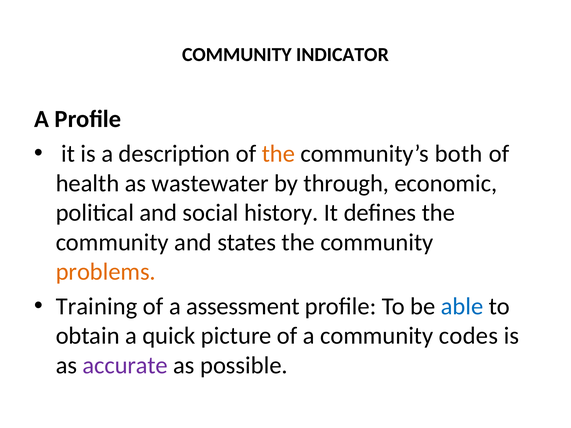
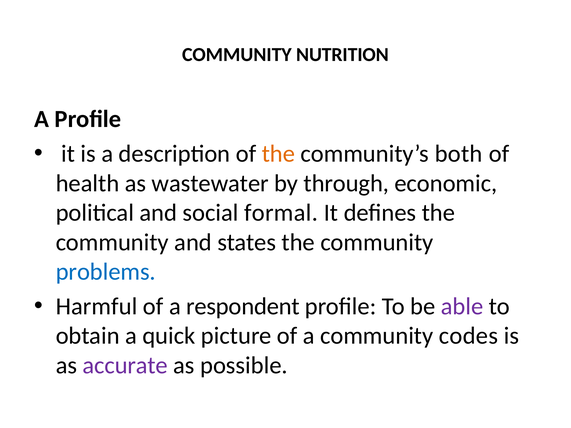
INDICATOR: INDICATOR -> NUTRITION
history: history -> formal
problems colour: orange -> blue
Training: Training -> Harmful
assessment: assessment -> respondent
able colour: blue -> purple
